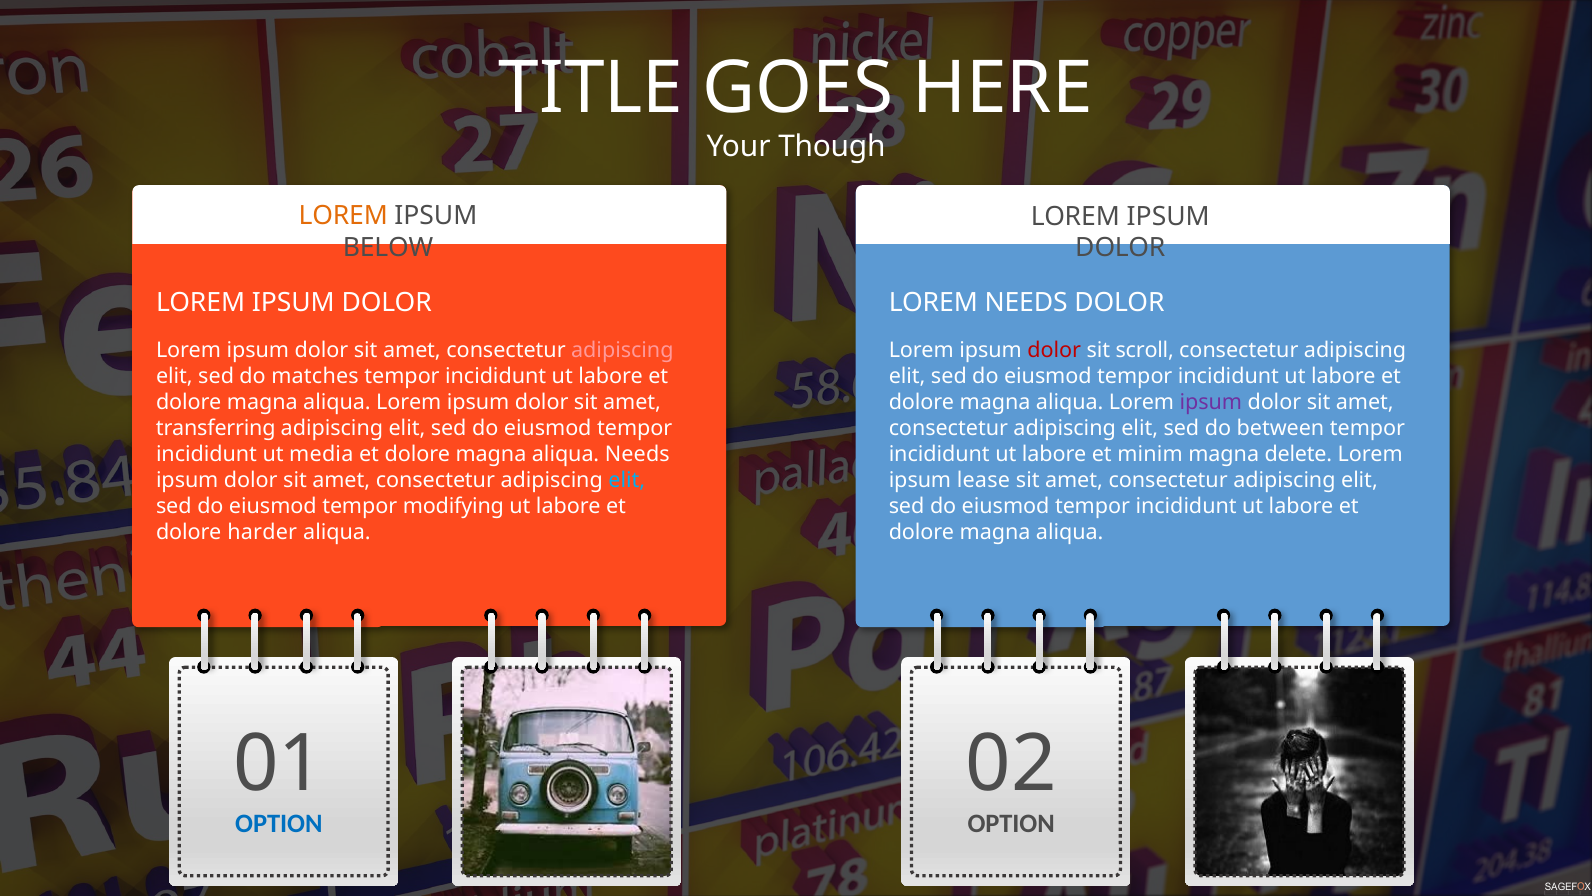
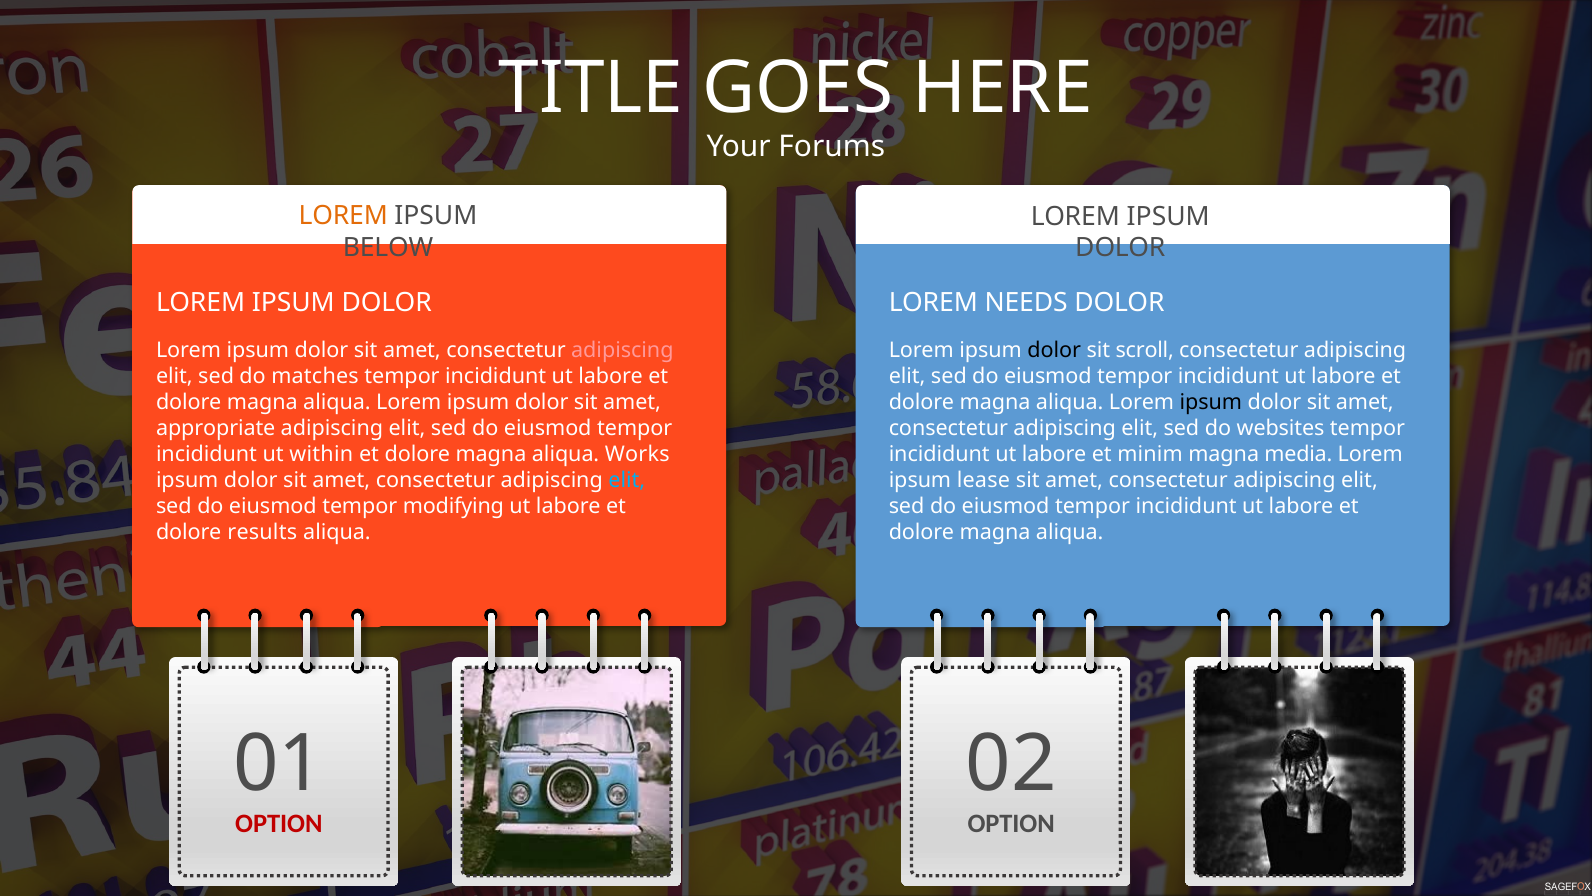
Though: Though -> Forums
dolor at (1054, 351) colour: red -> black
ipsum at (1211, 402) colour: purple -> black
transferring: transferring -> appropriate
between: between -> websites
media: media -> within
aliqua Needs: Needs -> Works
delete: delete -> media
harder: harder -> results
OPTION at (279, 824) colour: blue -> red
